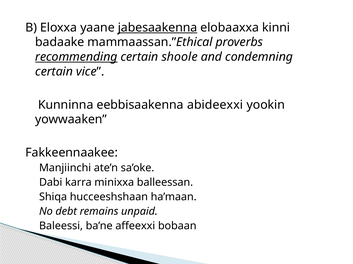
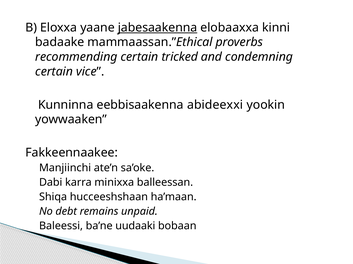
recommending underline: present -> none
shoole: shoole -> tricked
affeexxi: affeexxi -> uudaaki
